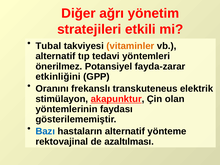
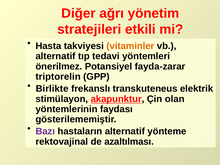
Tubal: Tubal -> Hasta
etkinliğini: etkinliğini -> triptorelin
Oranını: Oranını -> Birlikte
Bazı colour: blue -> purple
